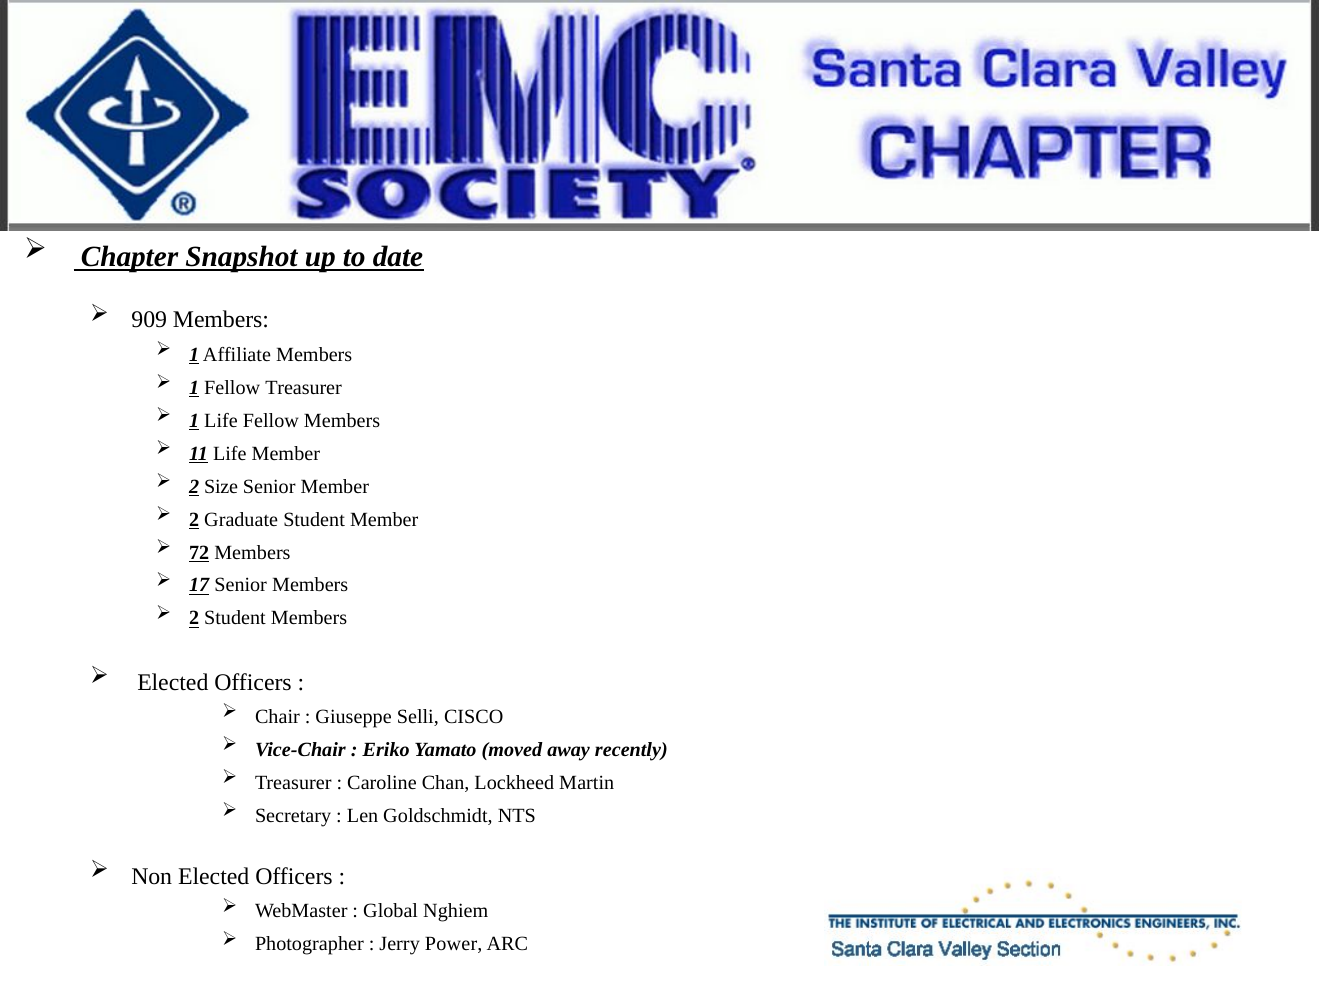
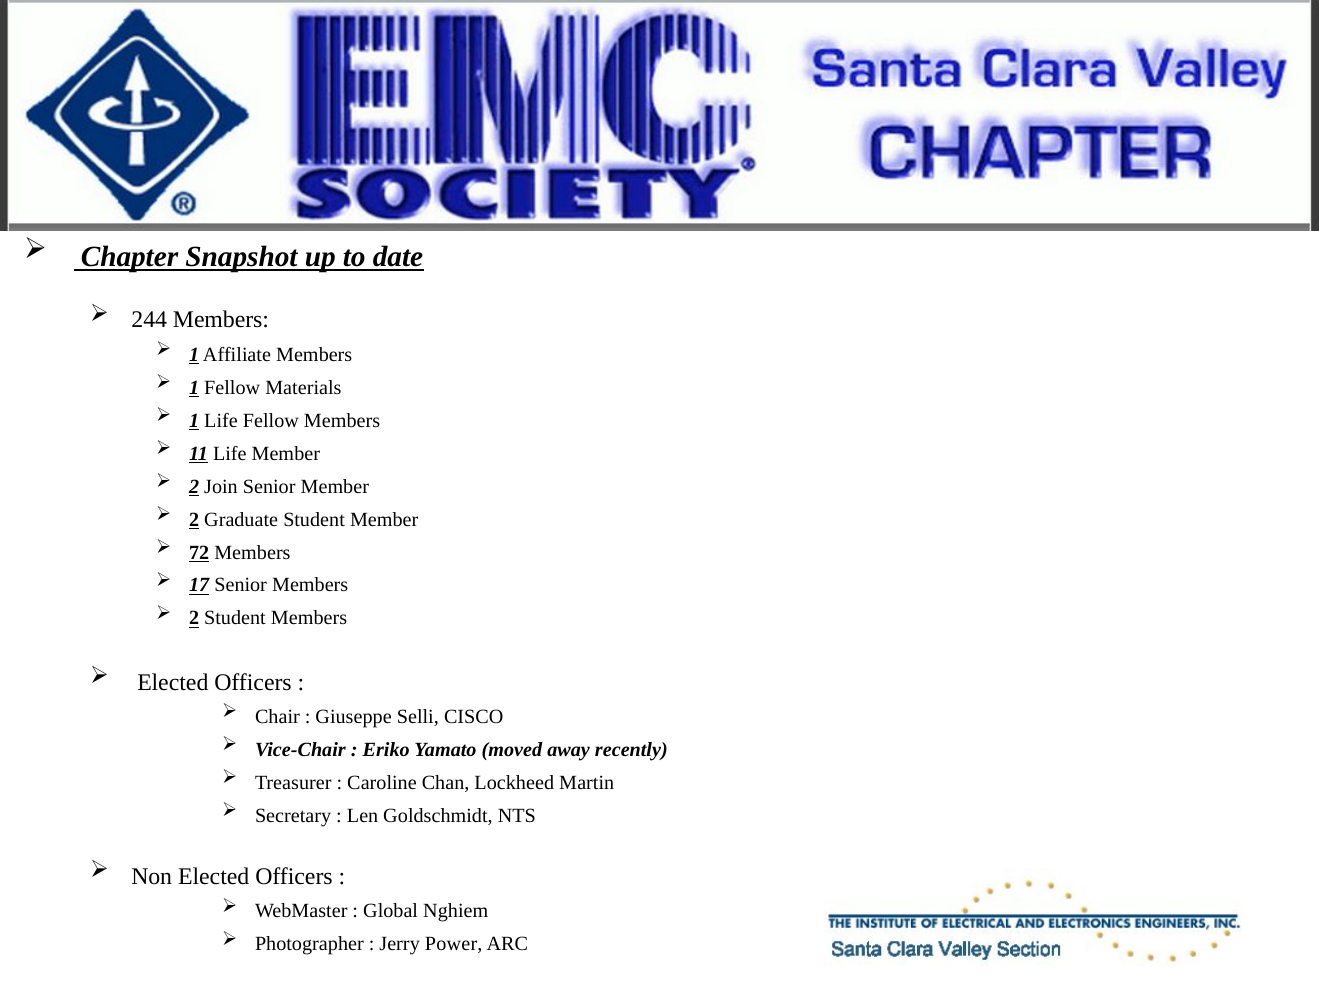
909: 909 -> 244
Fellow Treasurer: Treasurer -> Materials
Size: Size -> Join
